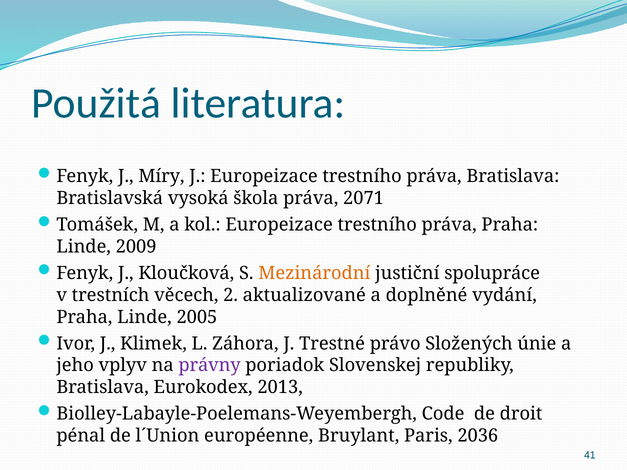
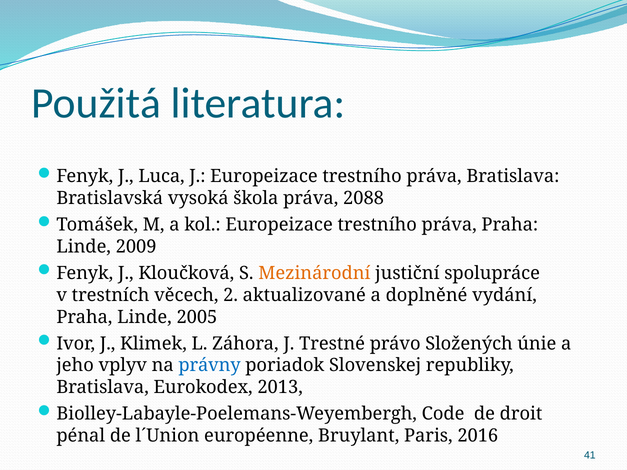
Míry: Míry -> Luca
2071: 2071 -> 2088
právny colour: purple -> blue
2036: 2036 -> 2016
